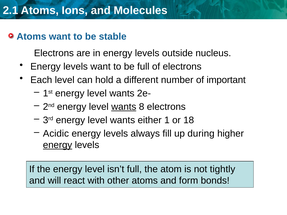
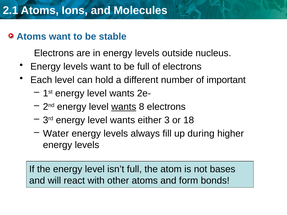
1: 1 -> 3
Acidic: Acidic -> Water
energy at (58, 145) underline: present -> none
tightly: tightly -> bases
